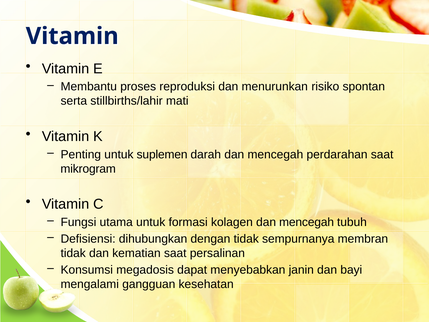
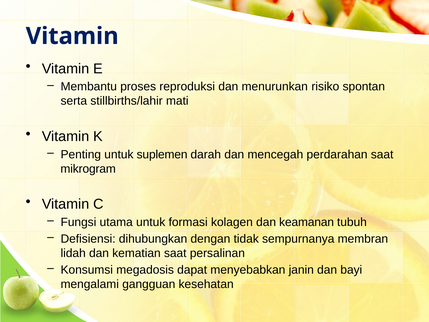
kolagen dan mencegah: mencegah -> keamanan
tidak at (73, 253): tidak -> lidah
